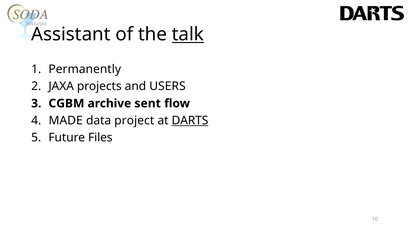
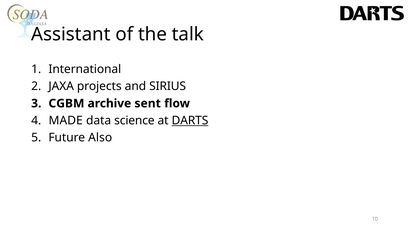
talk underline: present -> none
Permanently: Permanently -> International
USERS: USERS -> SIRIUS
project: project -> science
Files: Files -> Also
